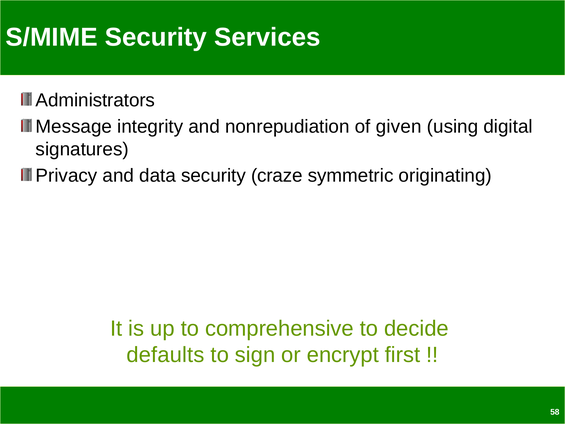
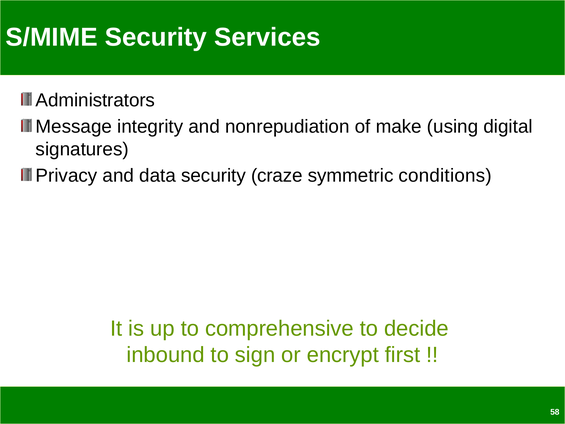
given: given -> make
originating: originating -> conditions
defaults: defaults -> inbound
